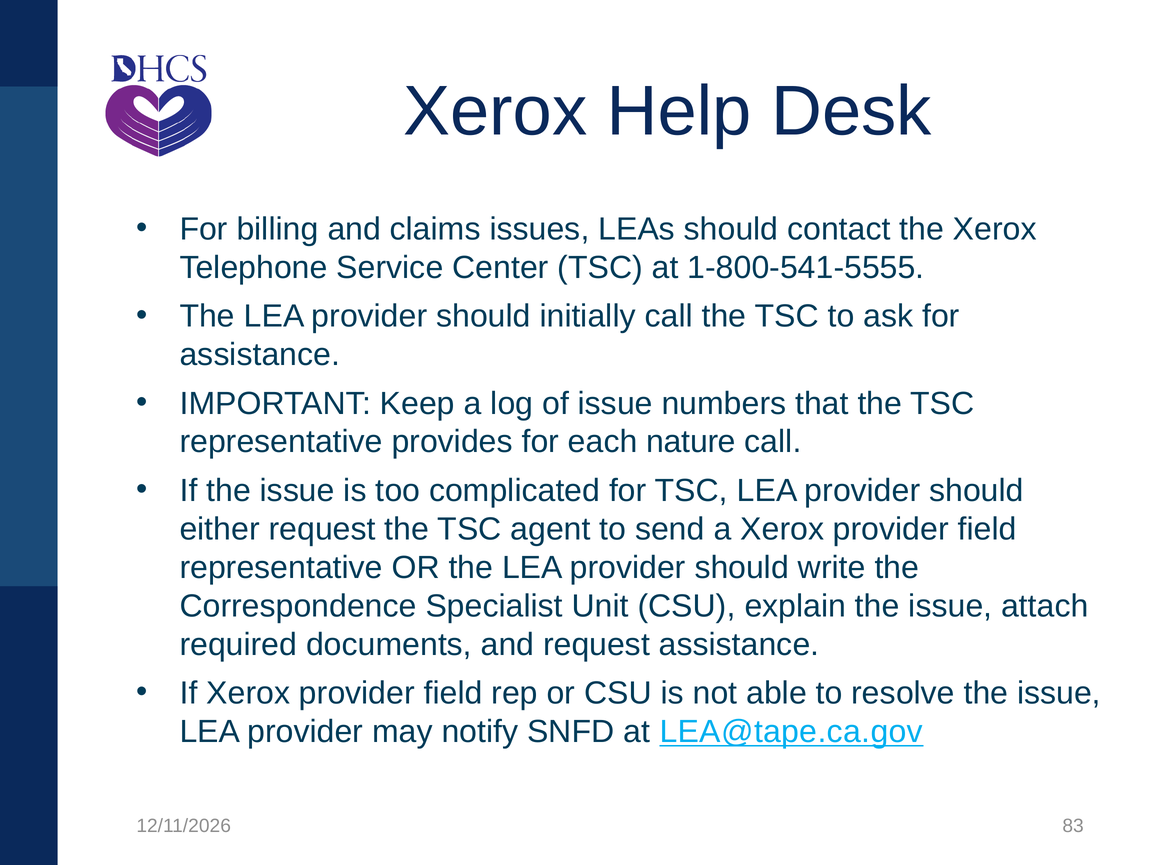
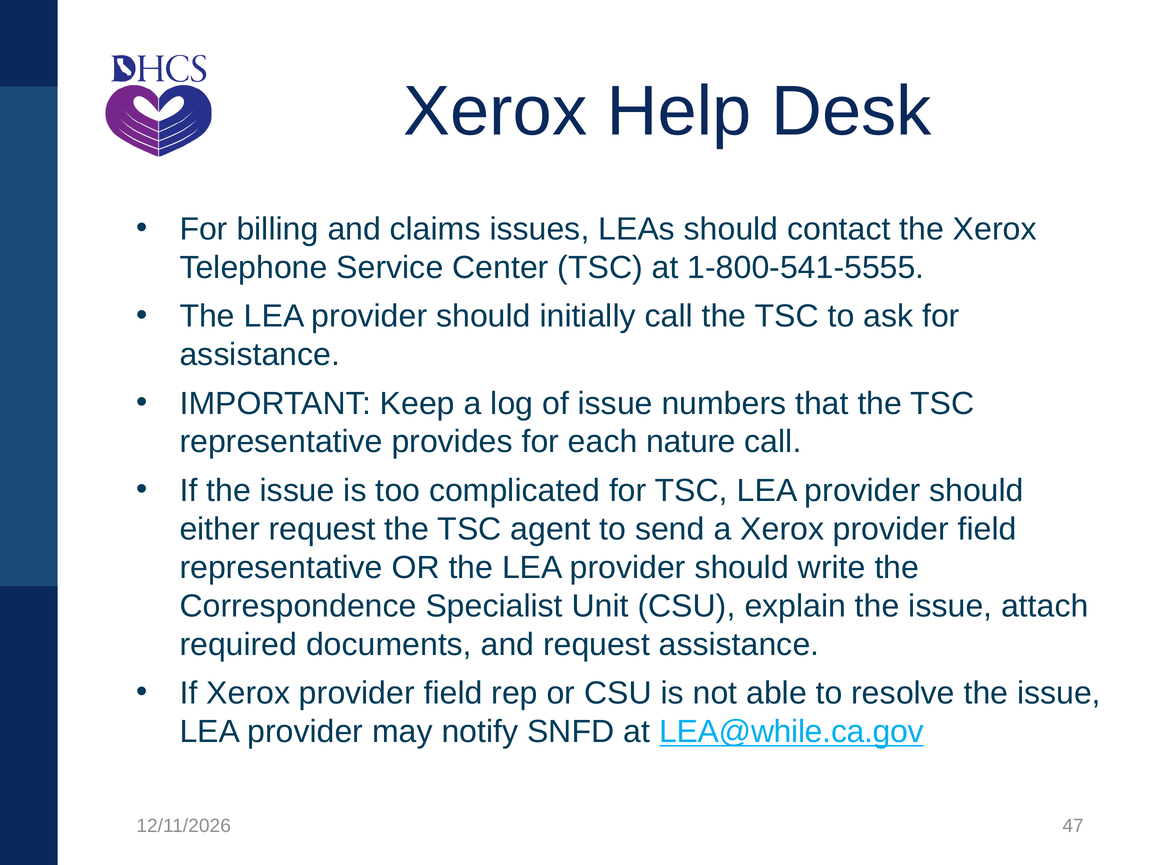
LEA@tape.ca.gov: LEA@tape.ca.gov -> LEA@while.ca.gov
83: 83 -> 47
